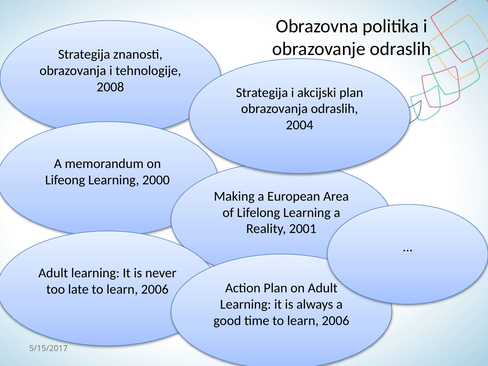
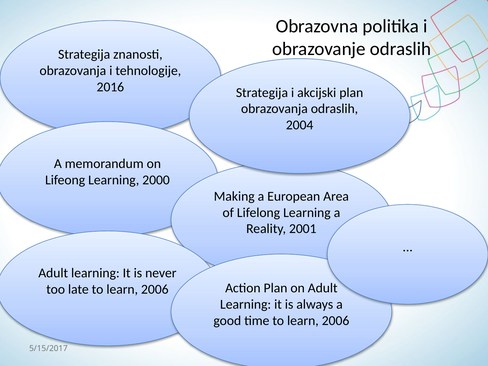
2008: 2008 -> 2016
